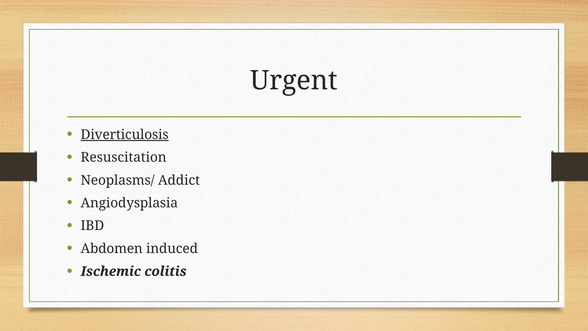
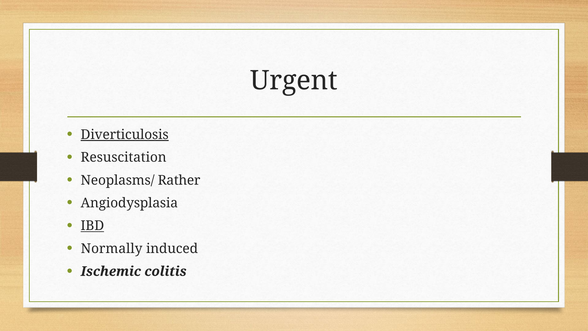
Addict: Addict -> Rather
IBD underline: none -> present
Abdomen: Abdomen -> Normally
